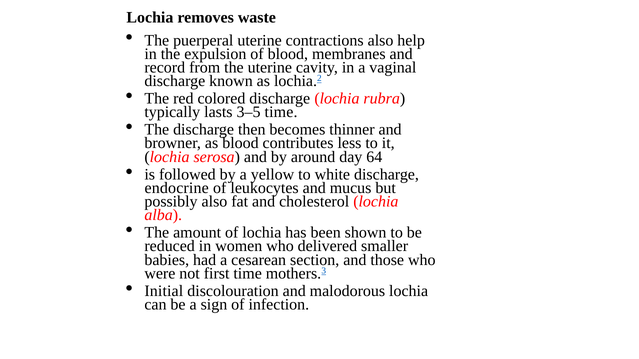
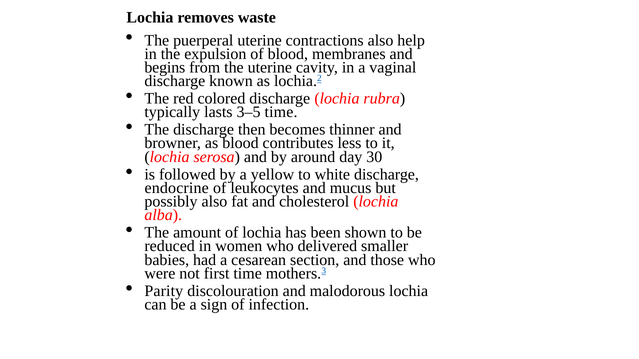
record: record -> begins
64: 64 -> 30
Initial: Initial -> Parity
